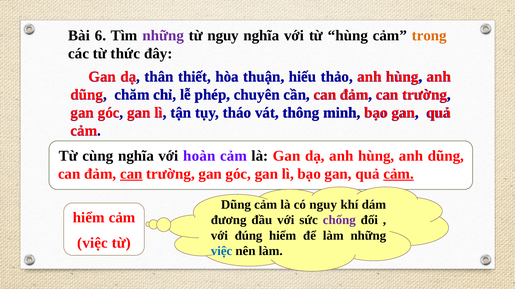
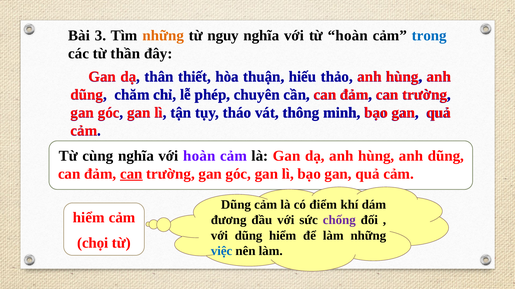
6: 6 -> 3
những at (163, 36) colour: purple -> orange
từ hùng: hùng -> hoàn
trong colour: orange -> blue
thức: thức -> thần
cảm at (399, 174) underline: present -> none
có nguy: nguy -> điểm
với đúng: đúng -> dũng
việc at (93, 243): việc -> chọi
